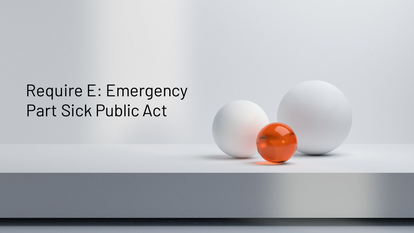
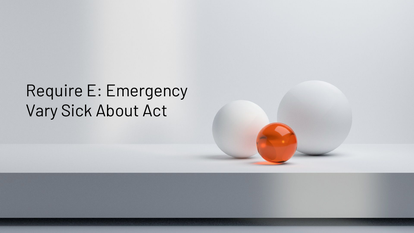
Part: Part -> Vary
Public: Public -> About
